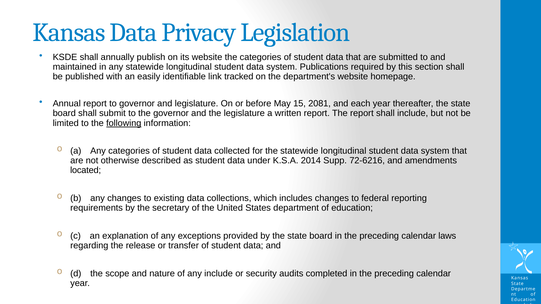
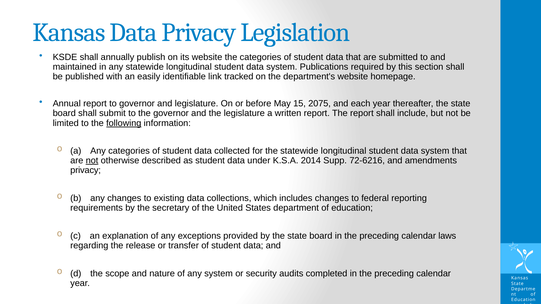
2081: 2081 -> 2075
not at (92, 161) underline: none -> present
located at (86, 170): located -> privacy
any include: include -> system
